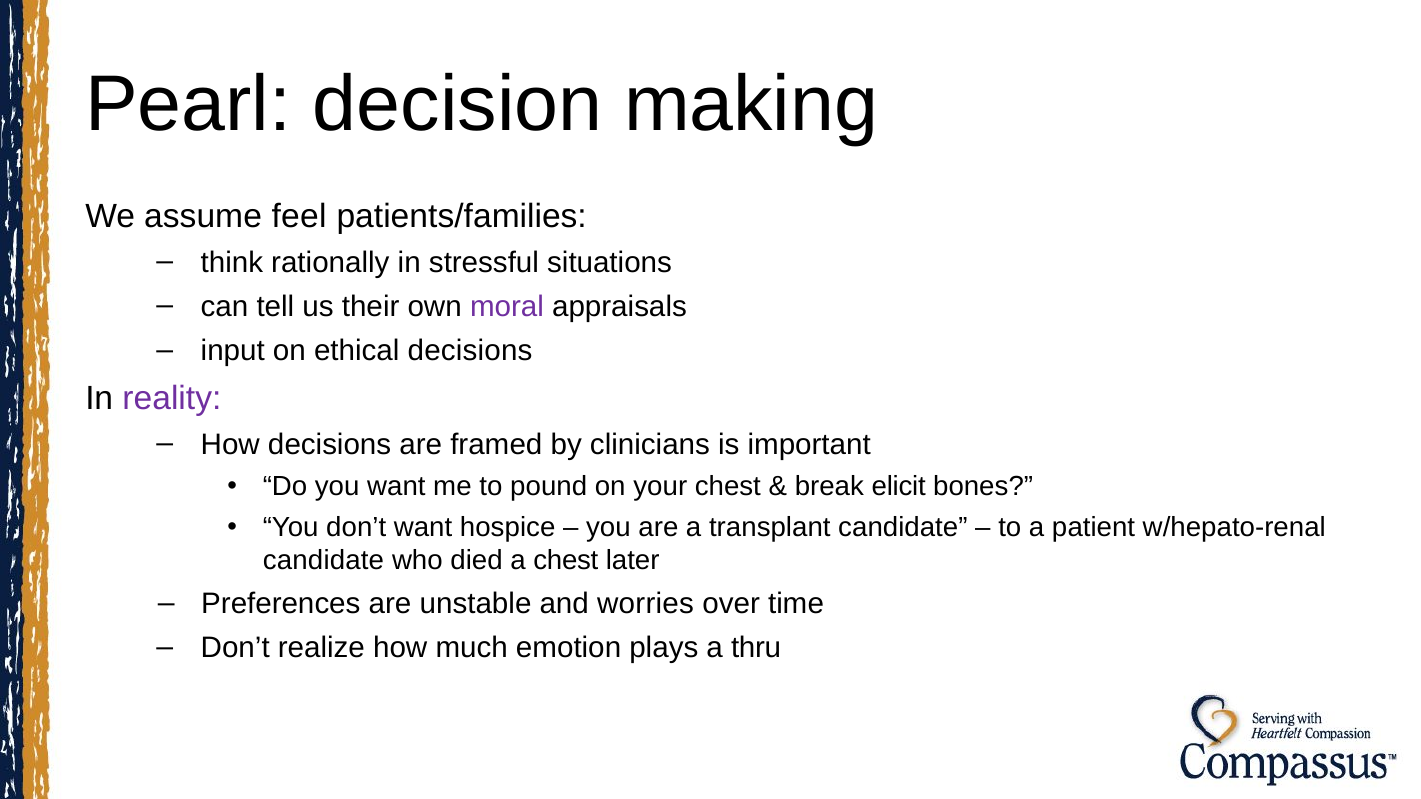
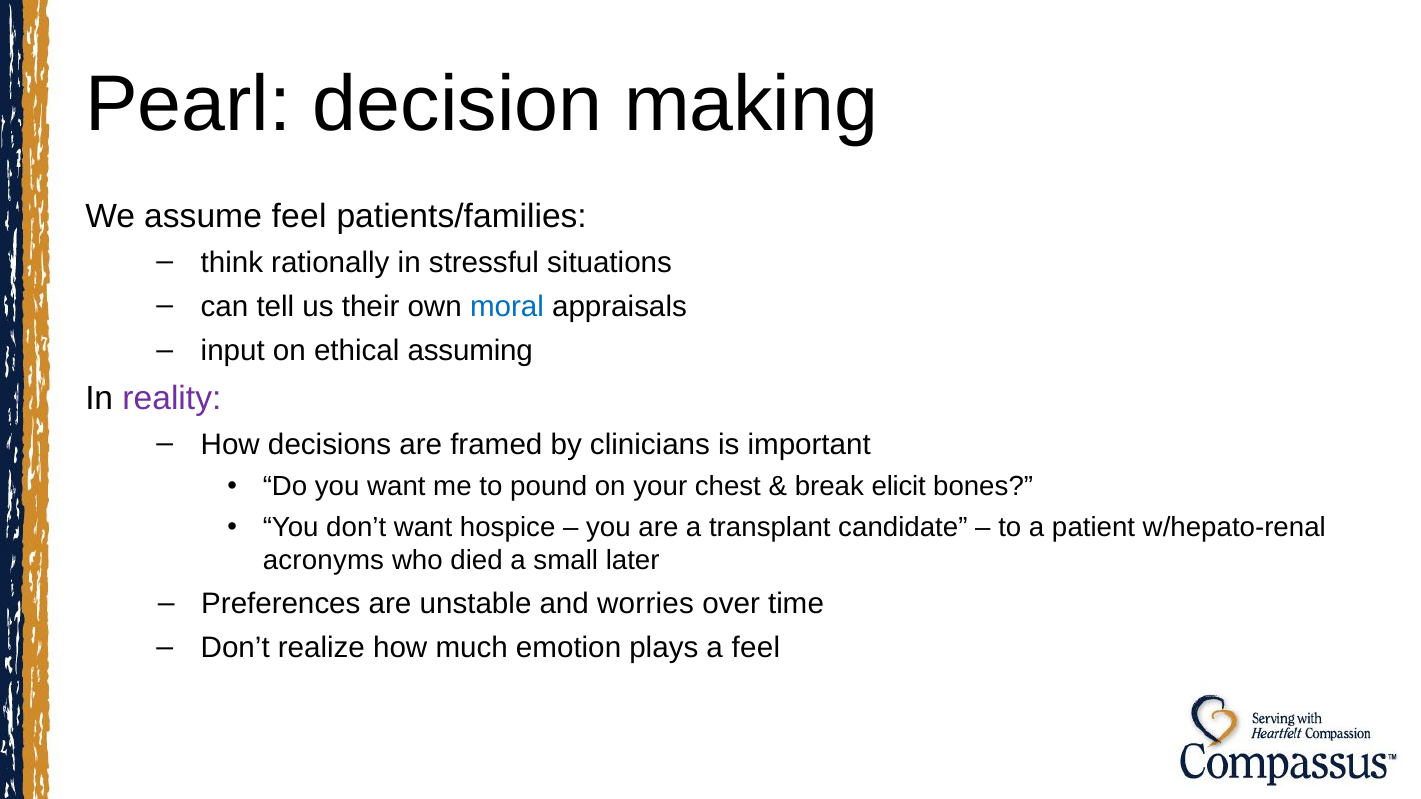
moral colour: purple -> blue
ethical decisions: decisions -> assuming
candidate at (323, 561): candidate -> acronyms
a chest: chest -> small
a thru: thru -> feel
